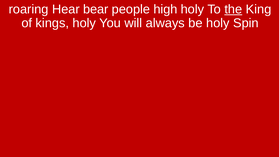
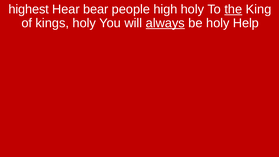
roaring: roaring -> highest
always underline: none -> present
Spin: Spin -> Help
